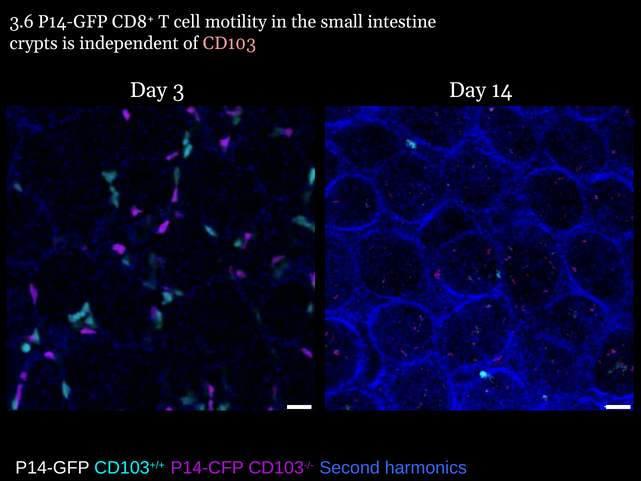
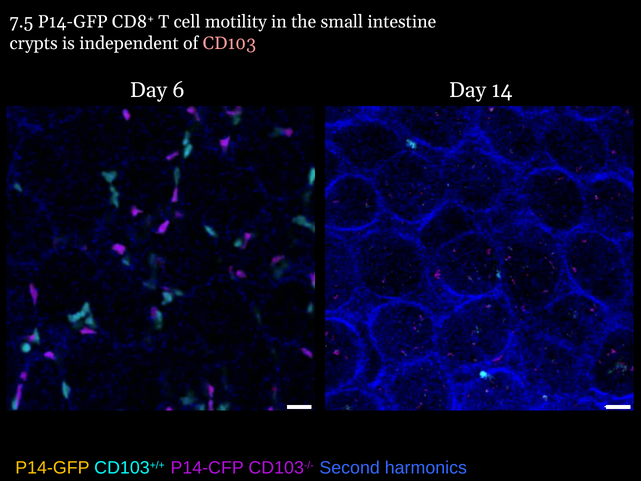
3.6: 3.6 -> 7.5
3: 3 -> 6
P14-GFP at (52, 468) colour: white -> yellow
